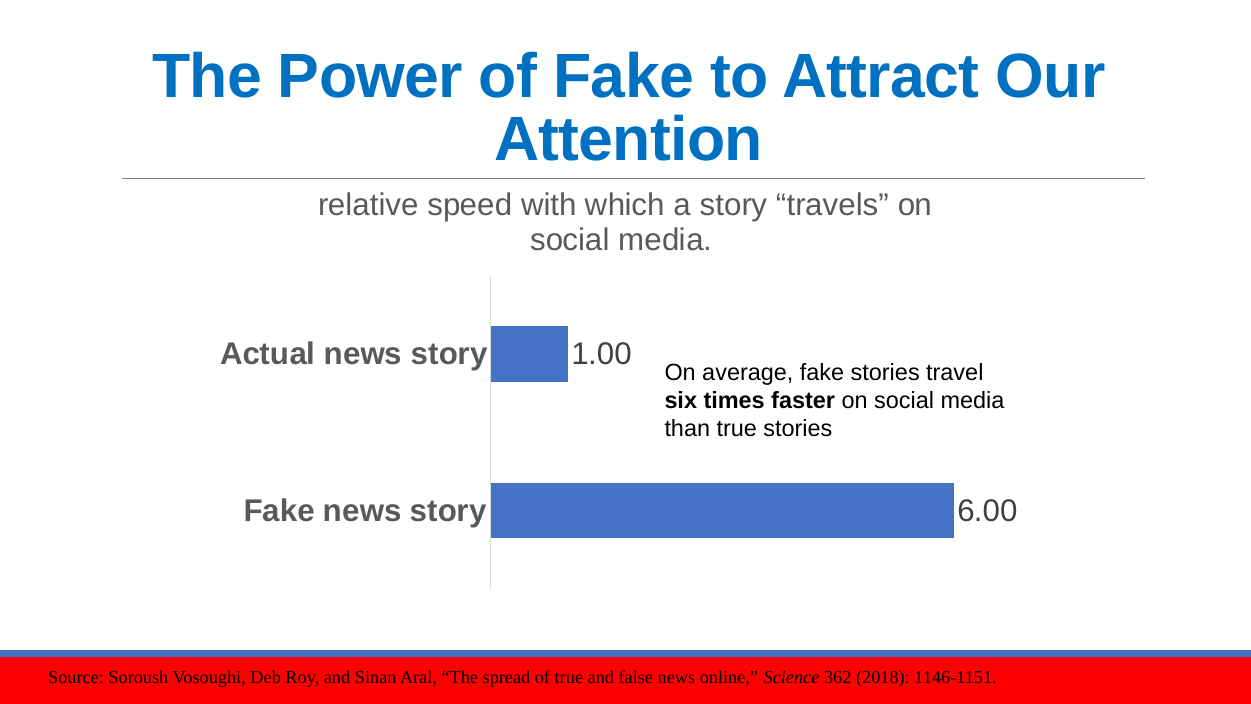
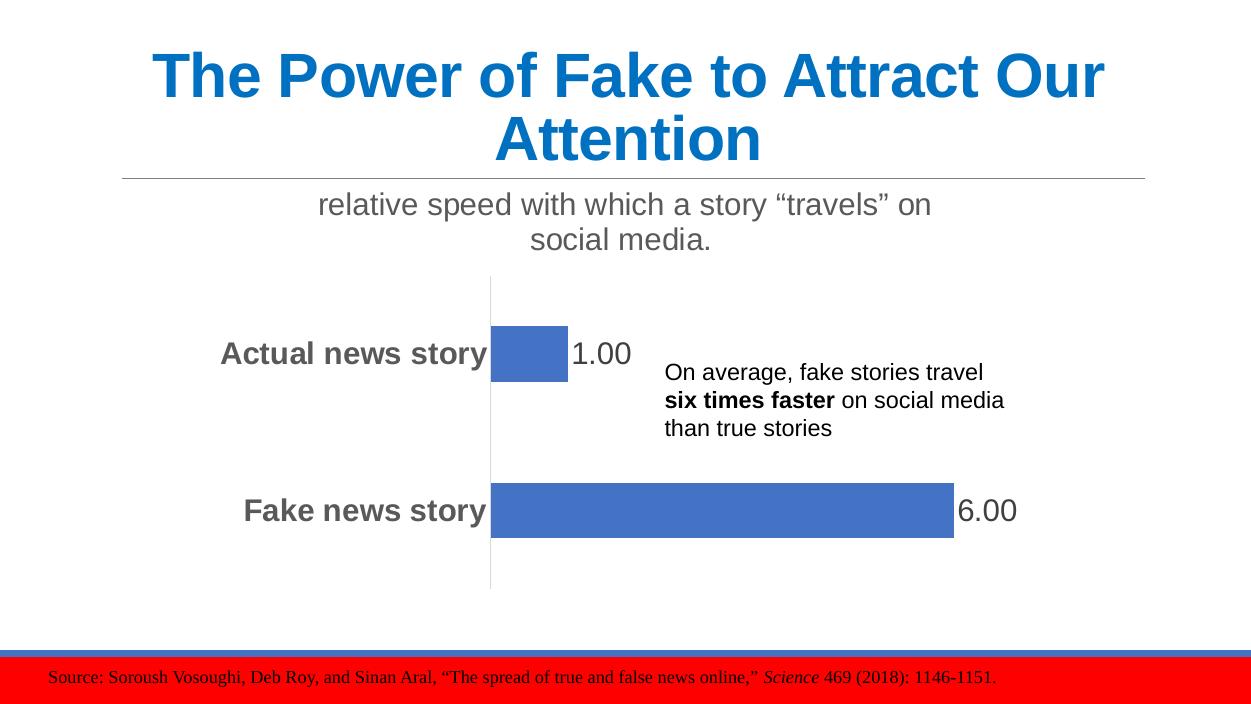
362: 362 -> 469
